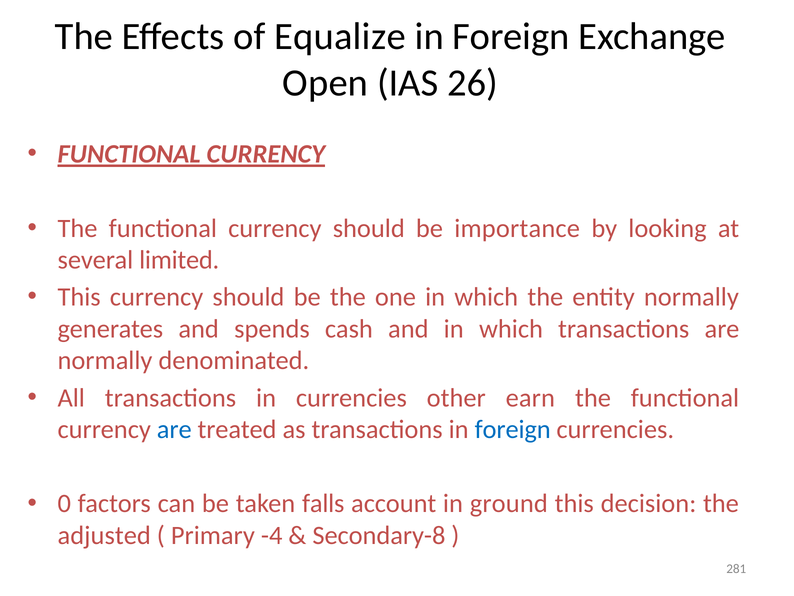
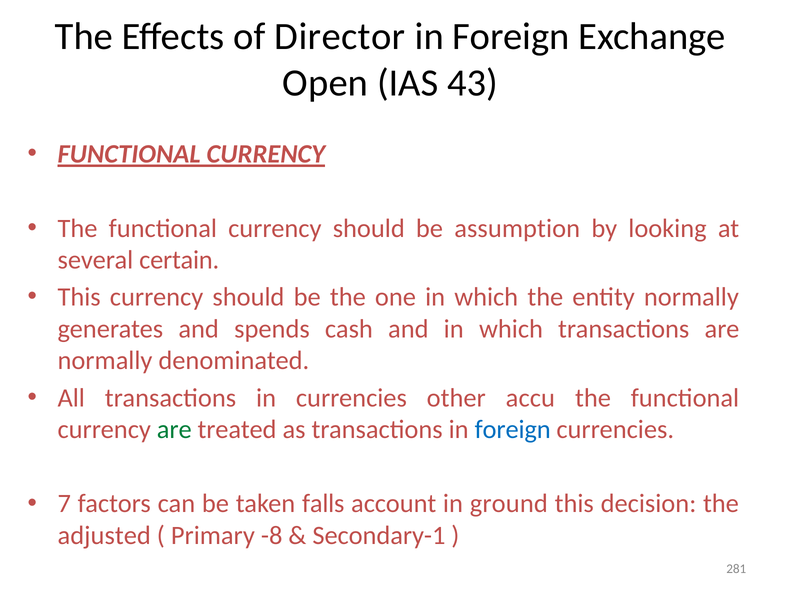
Equalize: Equalize -> Director
26: 26 -> 43
importance: importance -> assumption
limited: limited -> certain
earn: earn -> accu
are at (174, 429) colour: blue -> green
0: 0 -> 7
-4: -4 -> -8
Secondary-8: Secondary-8 -> Secondary-1
